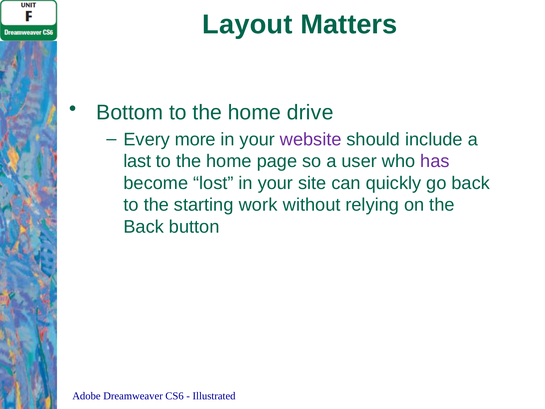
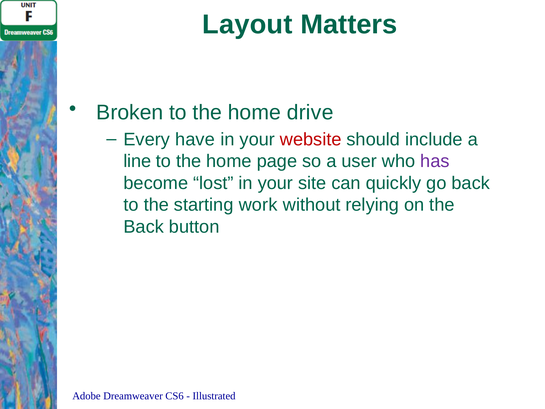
Bottom: Bottom -> Broken
more: more -> have
website colour: purple -> red
last: last -> line
